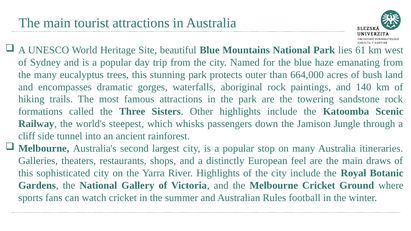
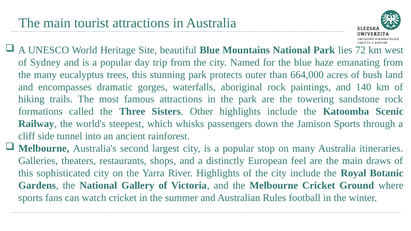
61: 61 -> 72
Jamison Jungle: Jungle -> Sports
